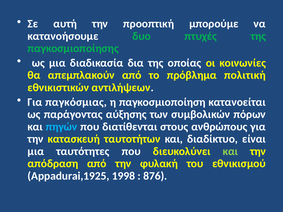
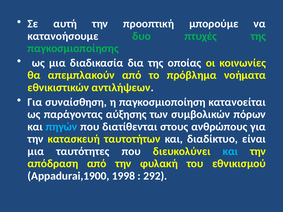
πολιτική: πολιτική -> νοήματα
παγκόσμιας: παγκόσμιας -> συναίσθηση
και at (230, 151) colour: light green -> light blue
Appadurai,1925: Appadurai,1925 -> Appadurai,1900
876: 876 -> 292
